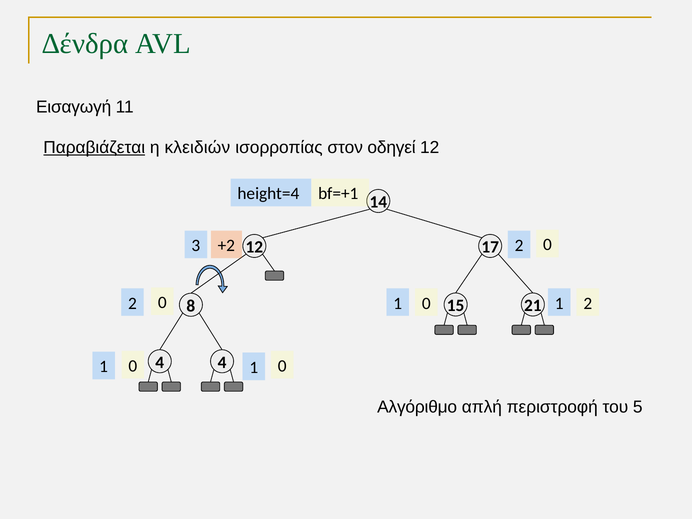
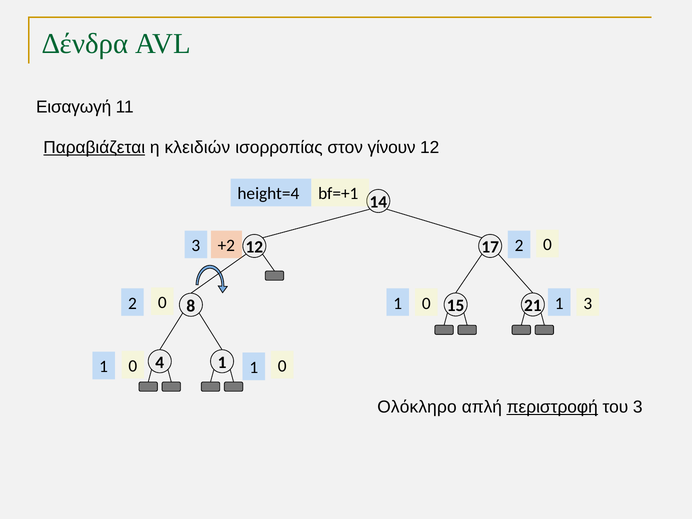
οδηγεί: οδηγεί -> γίνουν
0 2: 2 -> 3
4 4: 4 -> 1
Αλγόριθμο: Αλγόριθμο -> Ολόκληρο
περιστροφή underline: none -> present
του 5: 5 -> 3
